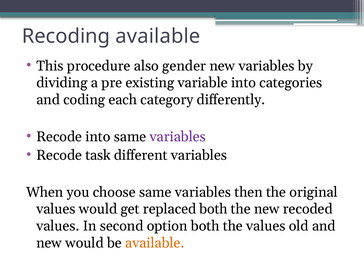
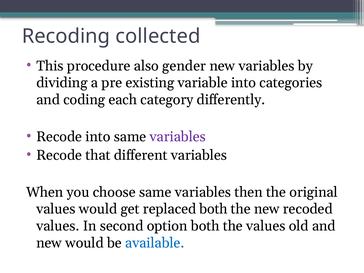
Recoding available: available -> collected
task: task -> that
available at (155, 243) colour: orange -> blue
